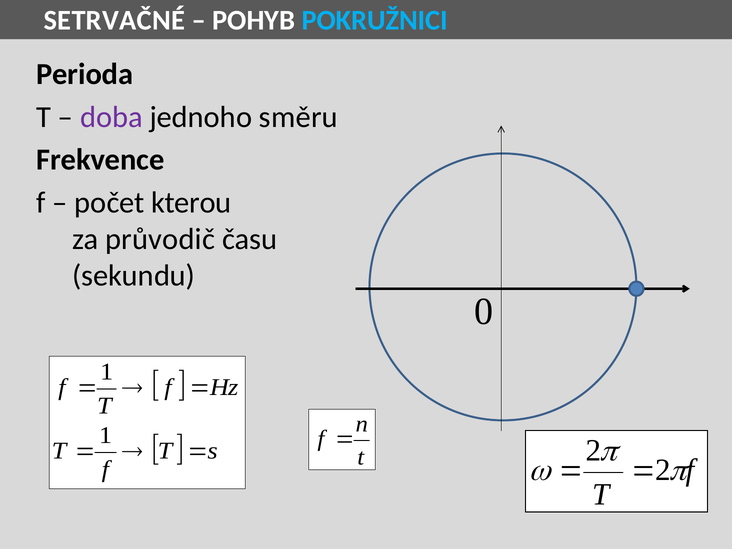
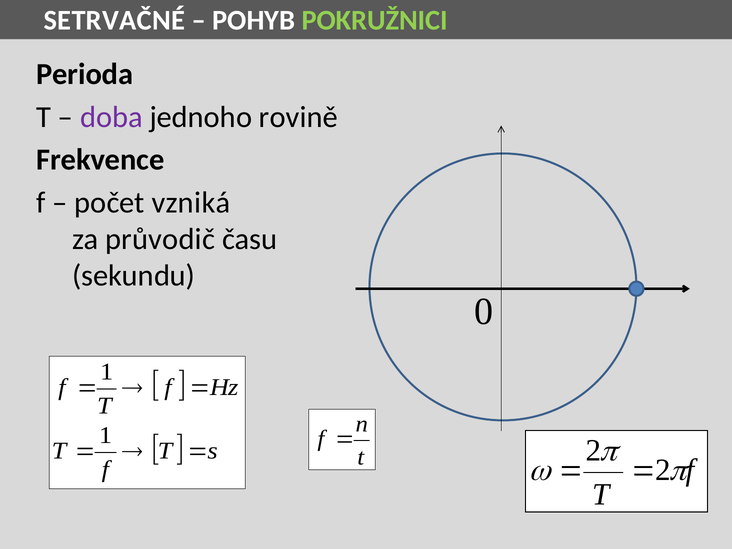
POKRUŽNICI colour: light blue -> light green
směru: směru -> rovině
kterou: kterou -> vzniká
